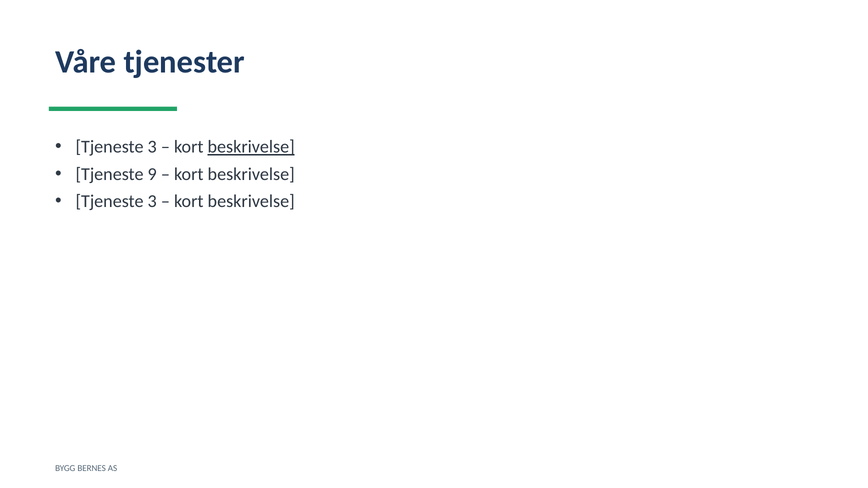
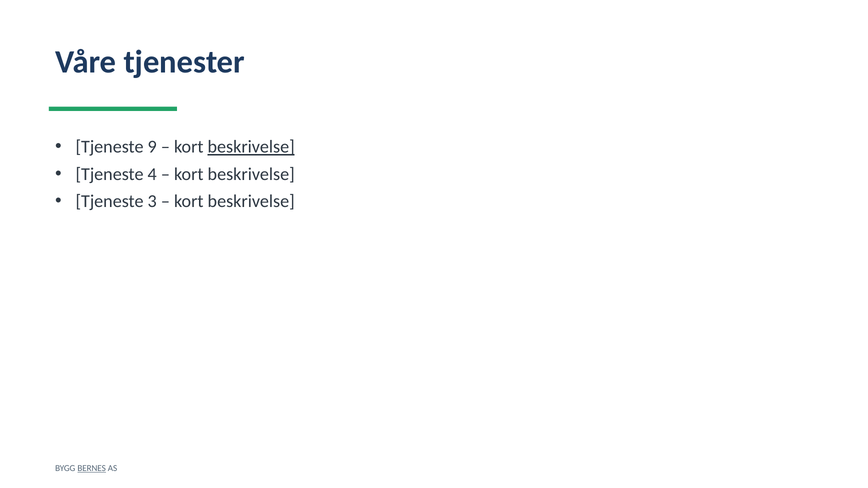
3 at (152, 147): 3 -> 9
9: 9 -> 4
BERNES underline: none -> present
